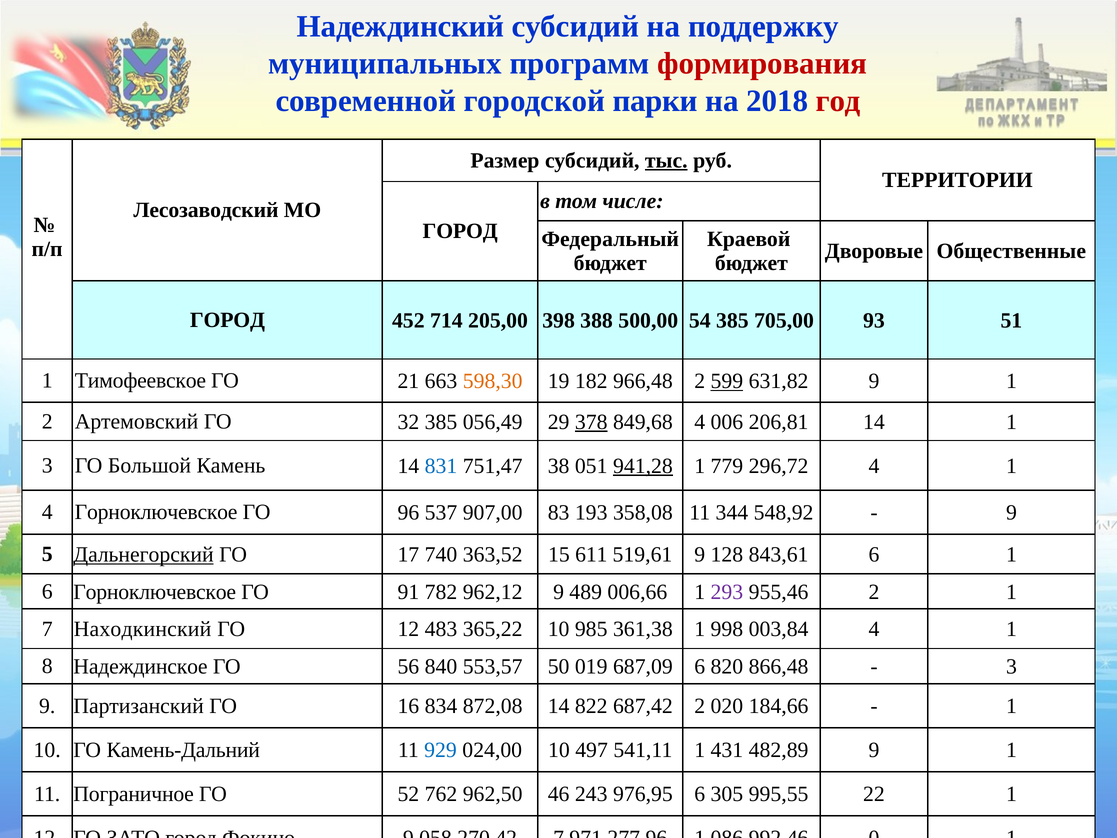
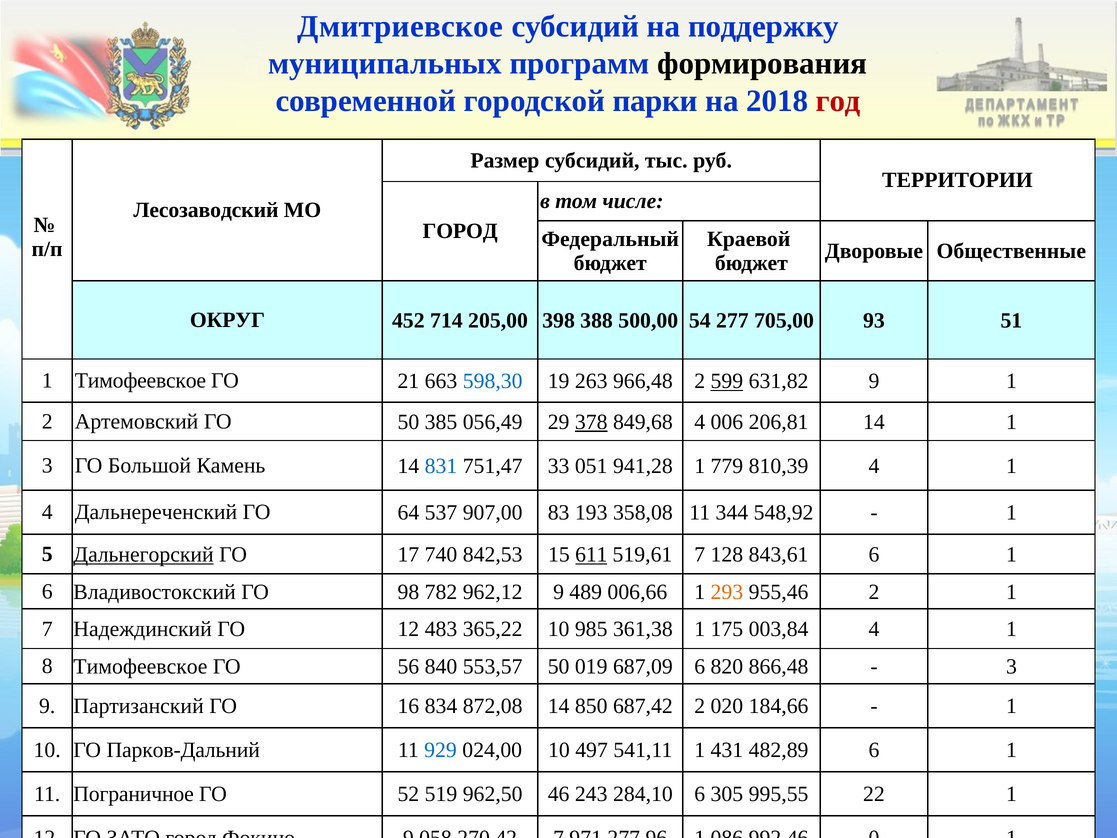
Надеждинский: Надеждинский -> Дмитриевское
формирования colour: red -> black
тыс underline: present -> none
ГОРОД at (227, 320): ГОРОД -> ОКРУГ
54 385: 385 -> 277
598,30 colour: orange -> blue
182: 182 -> 263
ГО 32: 32 -> 50
38: 38 -> 33
941,28 underline: present -> none
296,72: 296,72 -> 810,39
4 Горноключевское: Горноключевское -> Дальнереченский
96: 96 -> 64
9 at (1011, 513): 9 -> 1
363,52: 363,52 -> 842,53
611 underline: none -> present
519,61 9: 9 -> 7
6 Горноключевское: Горноключевское -> Владивостокский
91: 91 -> 98
293 colour: purple -> orange
Находкинский: Находкинский -> Надеждинский
998: 998 -> 175
8 Надеждинское: Надеждинское -> Тимофеевское
822: 822 -> 850
Камень-Дальний: Камень-Дальний -> Парков-Дальний
482,89 9: 9 -> 6
762: 762 -> 519
976,95: 976,95 -> 284,10
